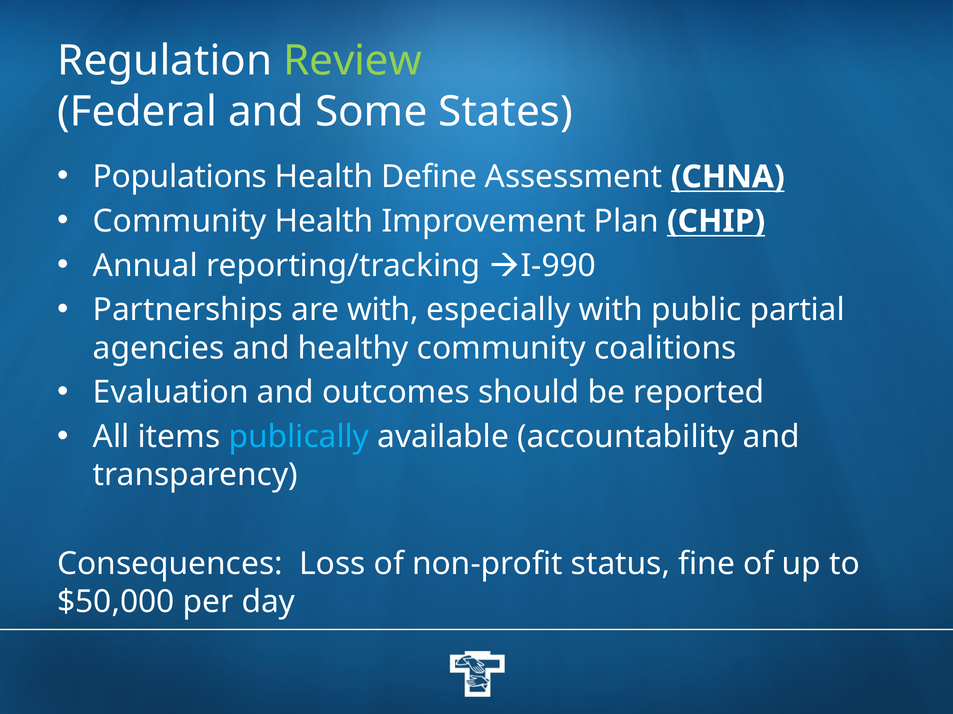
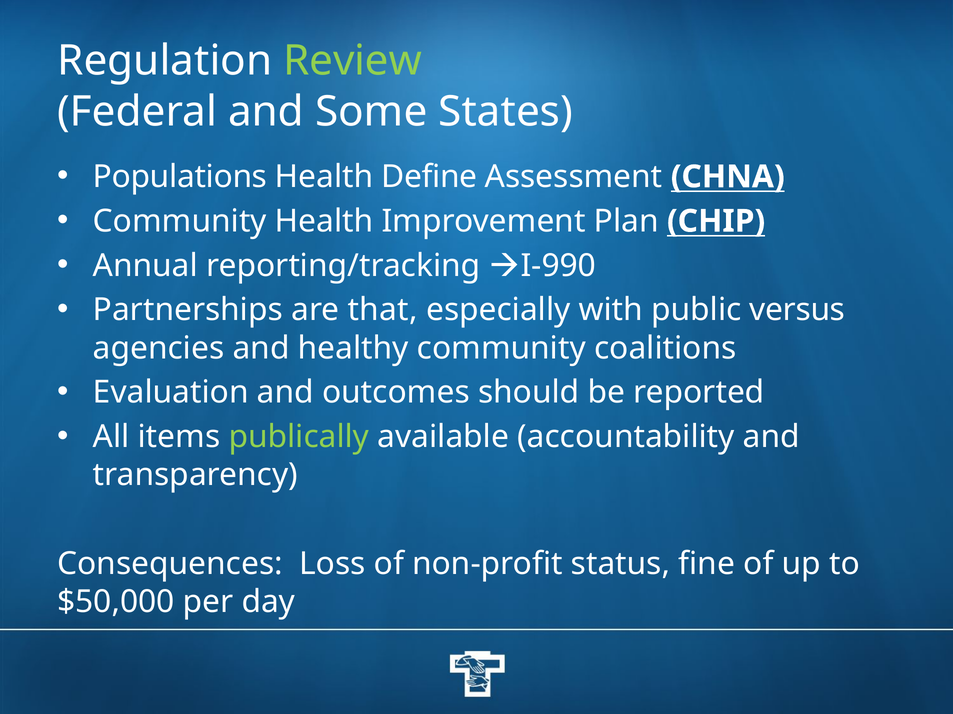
are with: with -> that
partial: partial -> versus
publically colour: light blue -> light green
